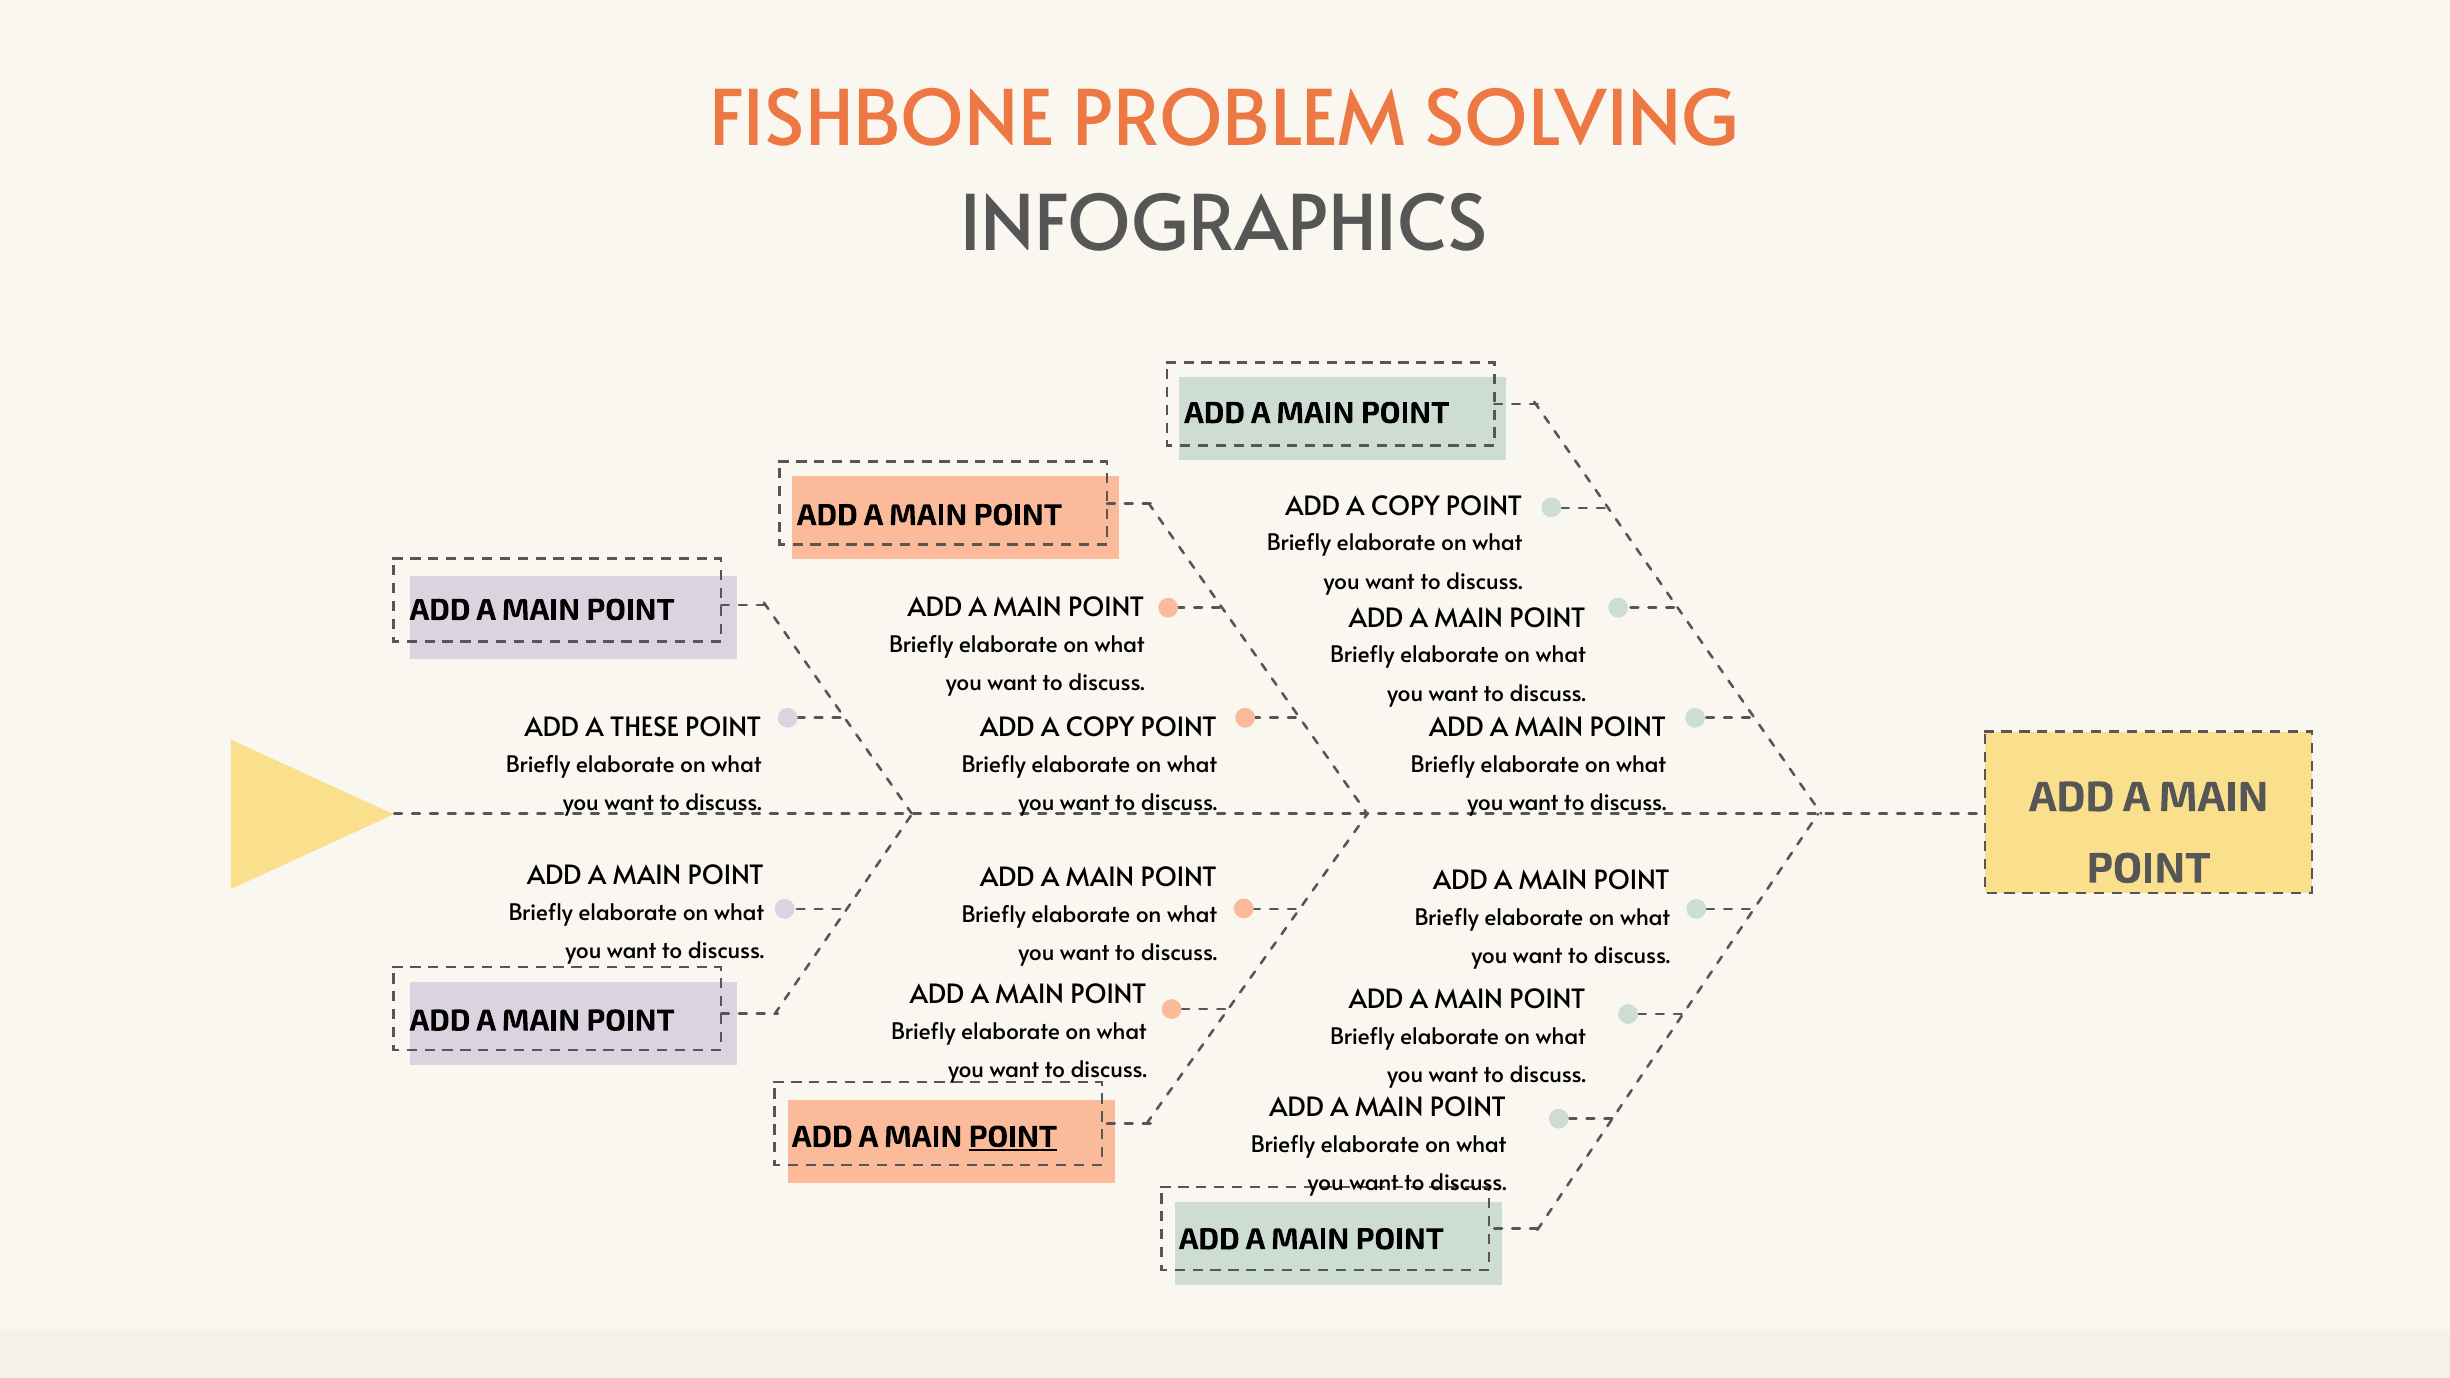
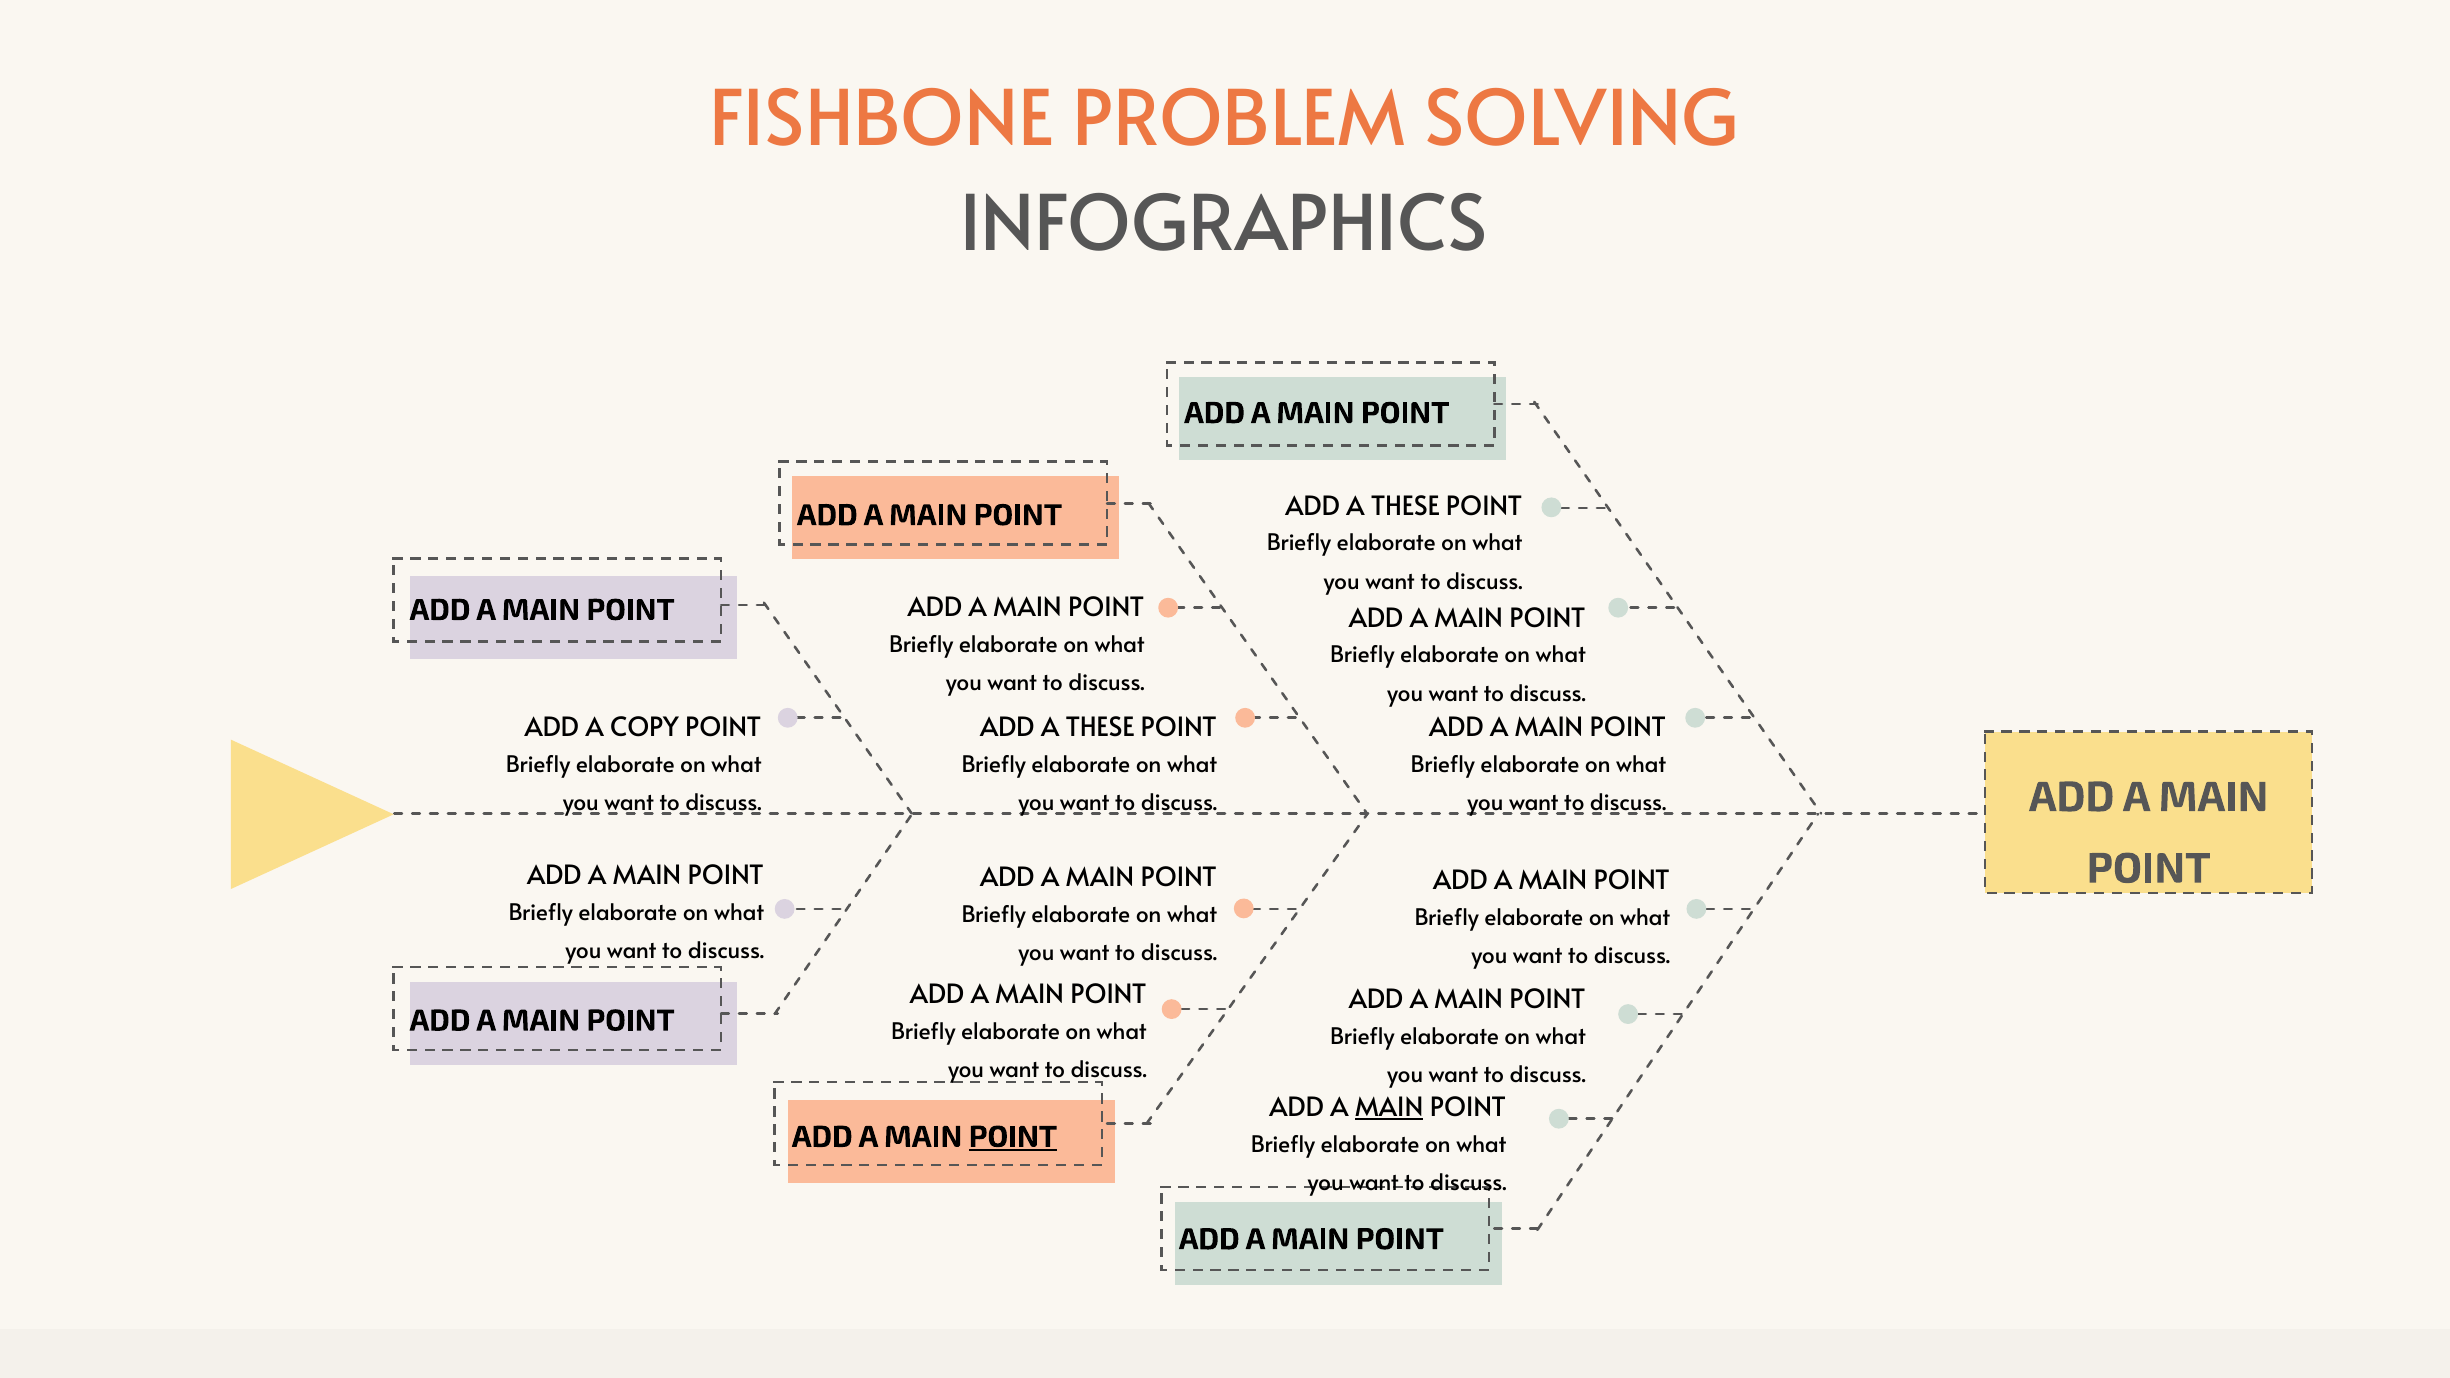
COPY at (1405, 506): COPY -> THESE
THESE: THESE -> COPY
COPY at (1100, 728): COPY -> THESE
MAIN at (1389, 1108) underline: none -> present
